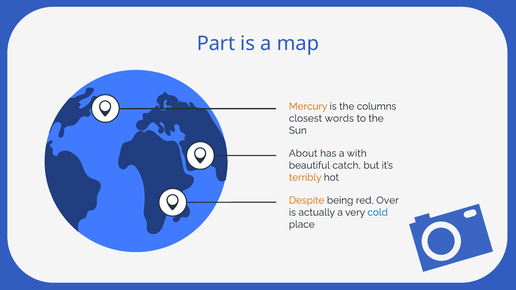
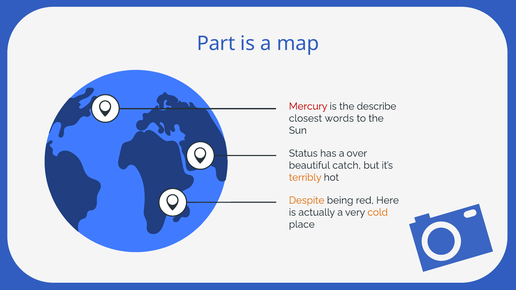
Mercury colour: orange -> red
columns: columns -> describe
About: About -> Status
with: with -> over
Over: Over -> Here
cold colour: blue -> orange
